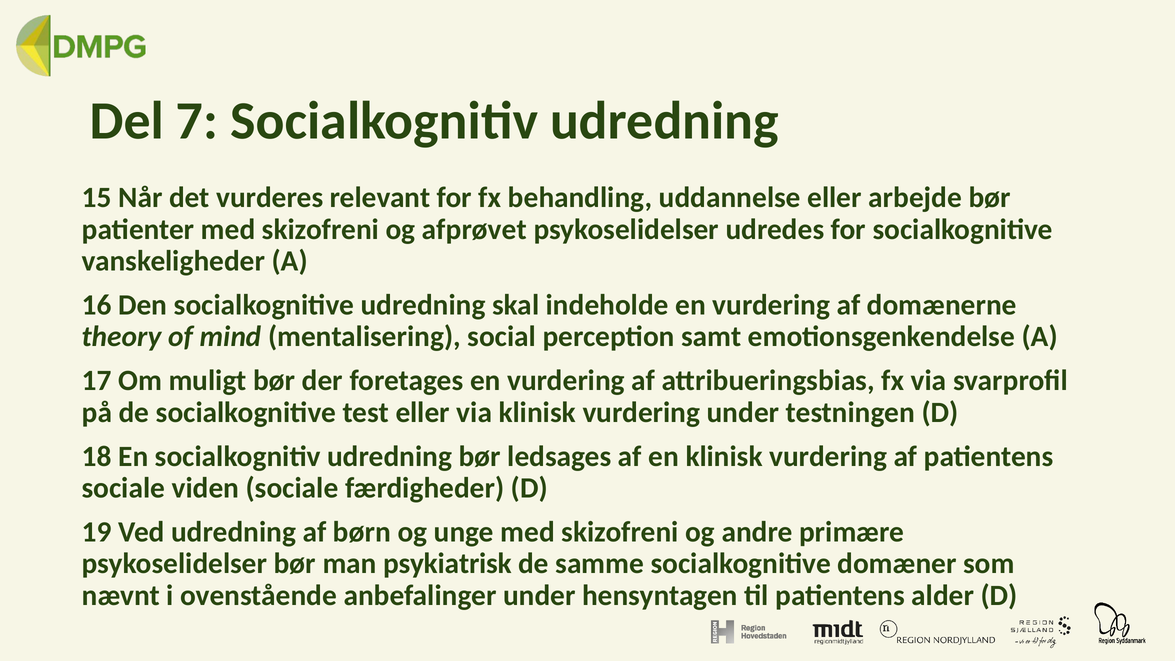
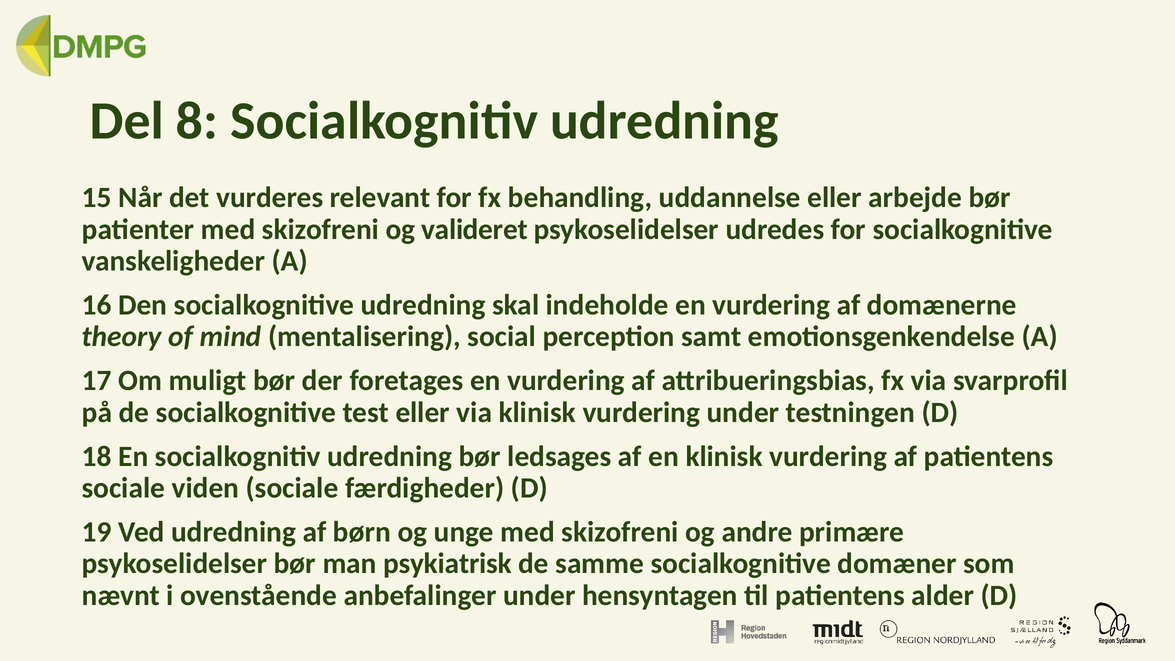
7: 7 -> 8
afprøvet: afprøvet -> valideret
